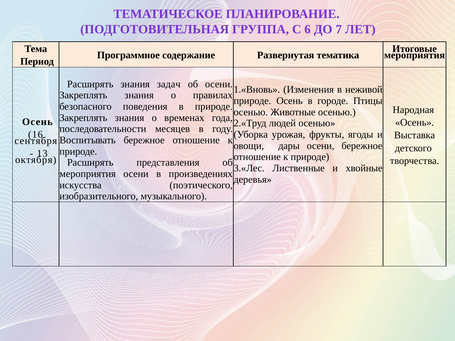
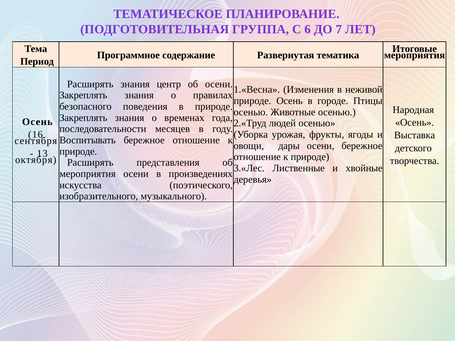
задач: задач -> центр
1.«Вновь: 1.«Вновь -> 1.«Весна
